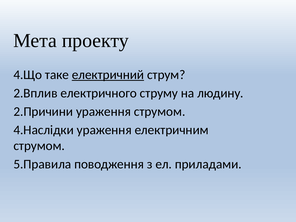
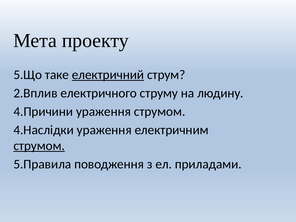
4.Що: 4.Що -> 5.Що
2.Причини: 2.Причини -> 4.Причини
струмом at (39, 146) underline: none -> present
